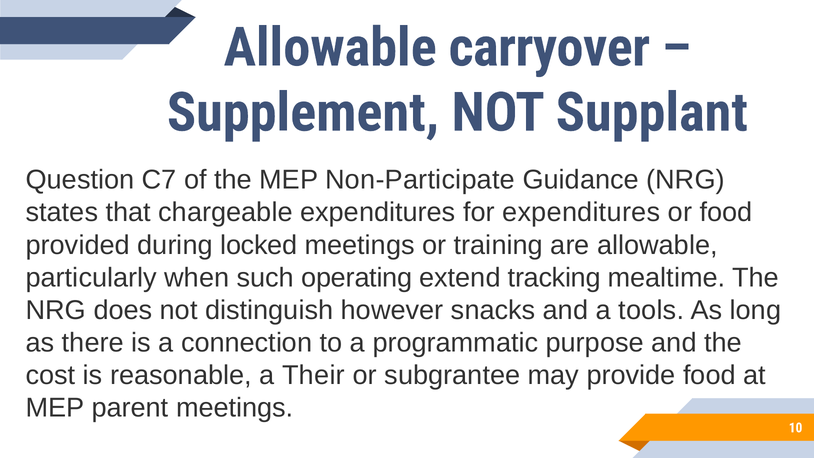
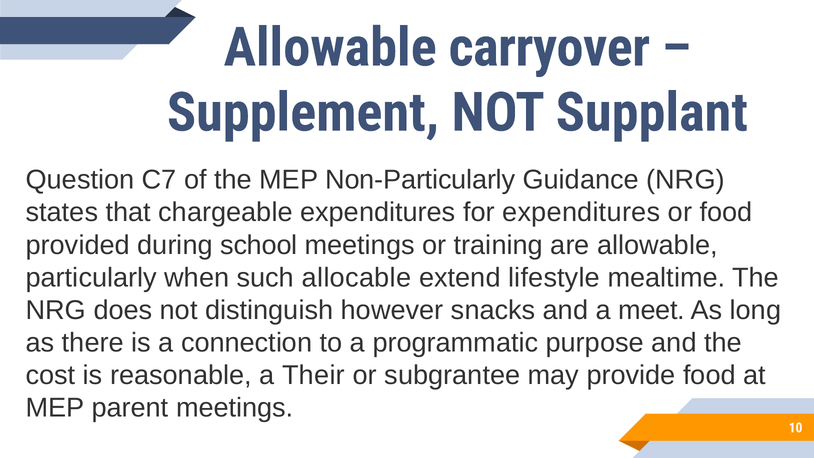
Non-Participate: Non-Participate -> Non-Particularly
locked: locked -> school
operating: operating -> allocable
tracking: tracking -> lifestyle
tools: tools -> meet
